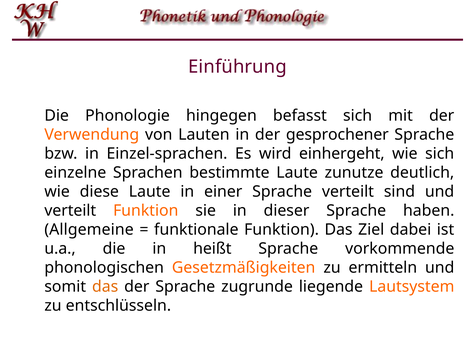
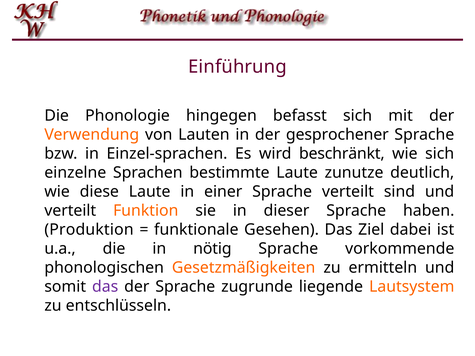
einhergeht: einhergeht -> beschränkt
Allgemeine: Allgemeine -> Produktion
funktionale Funktion: Funktion -> Gesehen
heißt: heißt -> nötig
das at (105, 287) colour: orange -> purple
